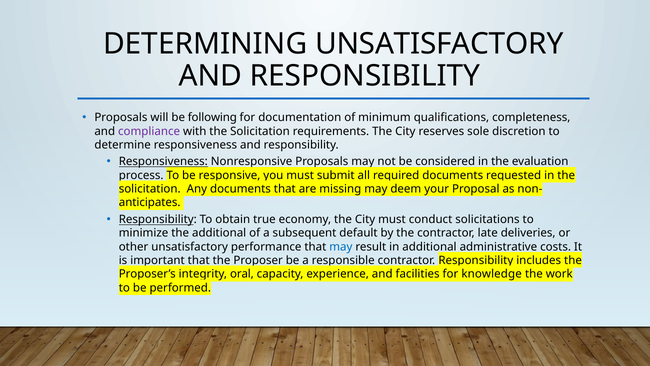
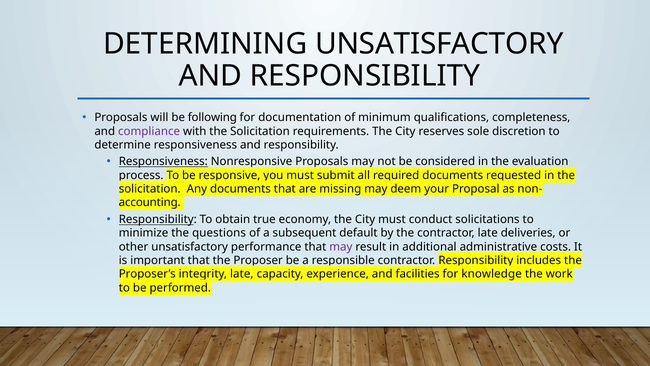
anticipates: anticipates -> accounting
the additional: additional -> questions
may at (341, 247) colour: blue -> purple
oral at (242, 274): oral -> late
